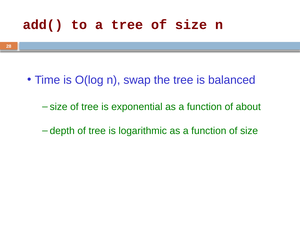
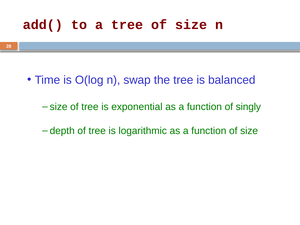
about: about -> singly
